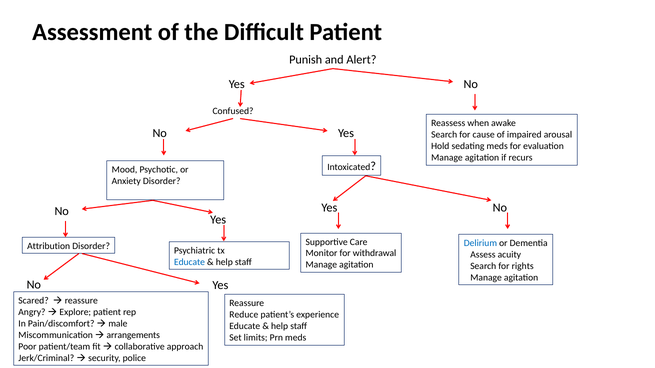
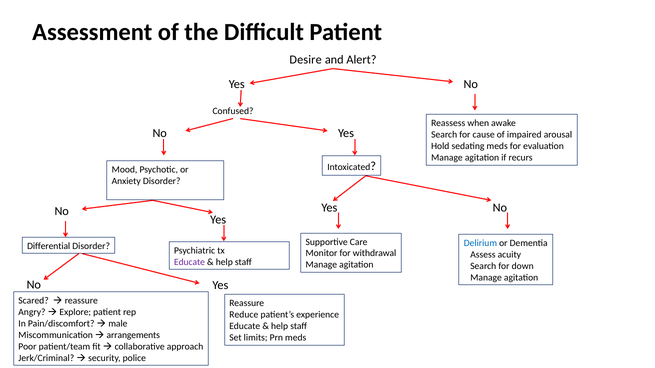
Punish: Punish -> Desire
Attribution: Attribution -> Differential
Educate at (190, 262) colour: blue -> purple
rights: rights -> down
